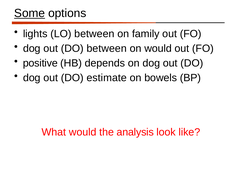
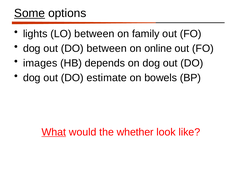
on would: would -> online
positive: positive -> images
What underline: none -> present
analysis: analysis -> whether
